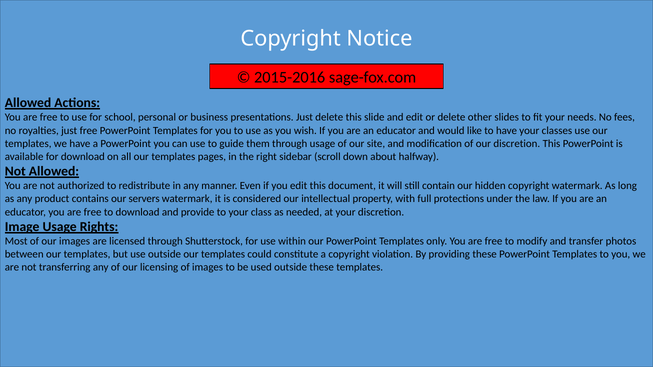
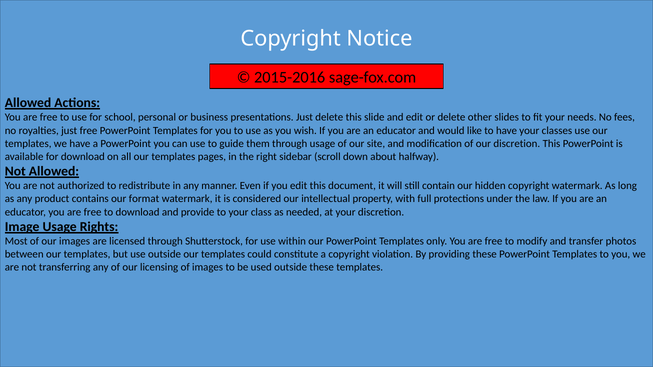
servers: servers -> format
